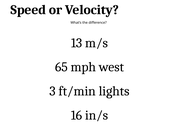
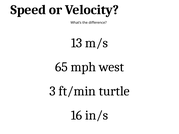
lights: lights -> turtle
